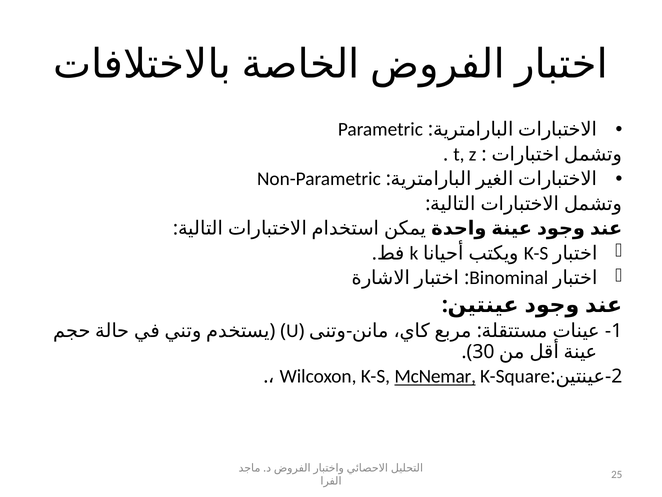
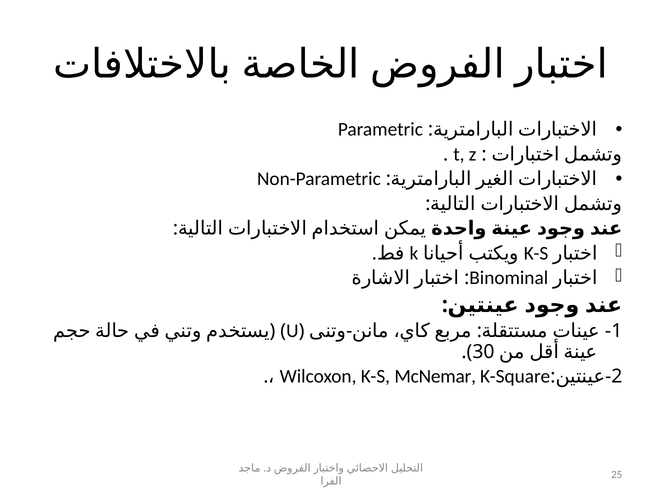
McNemar underline: present -> none
